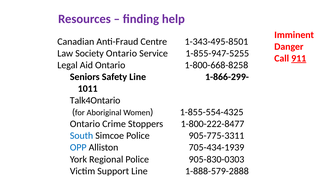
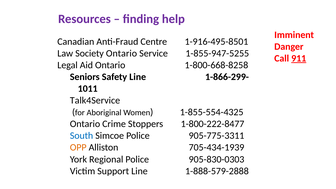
1-343-495-8501: 1-343-495-8501 -> 1-916-495-8501
Talk4Ontario: Talk4Ontario -> Talk4Service
OPP colour: blue -> orange
